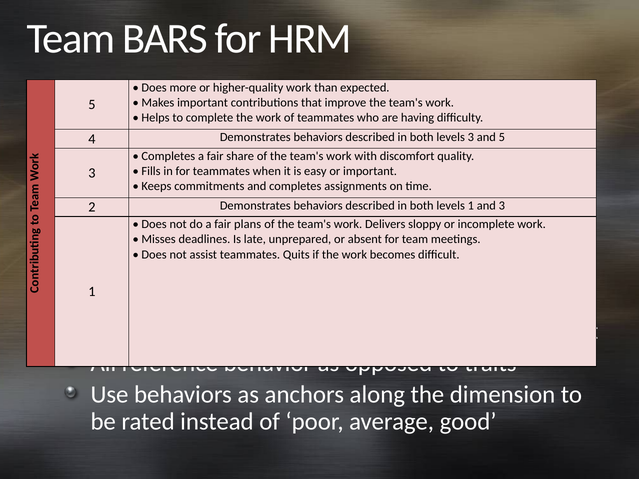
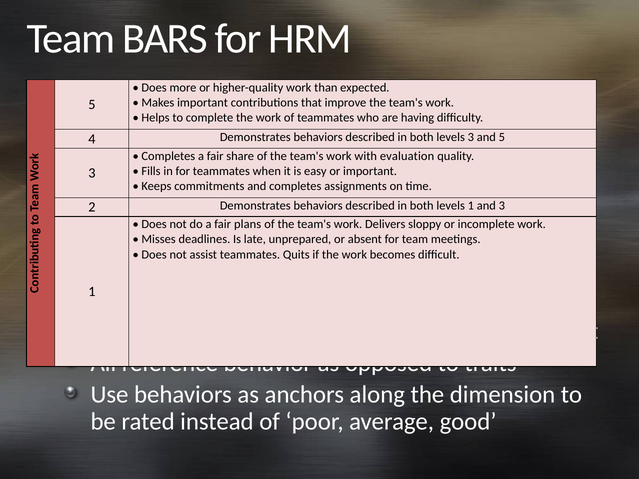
discomfort: discomfort -> evaluation
